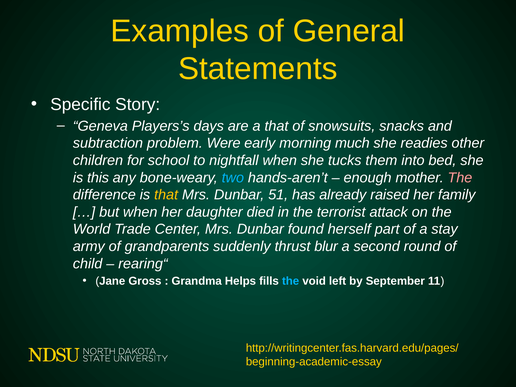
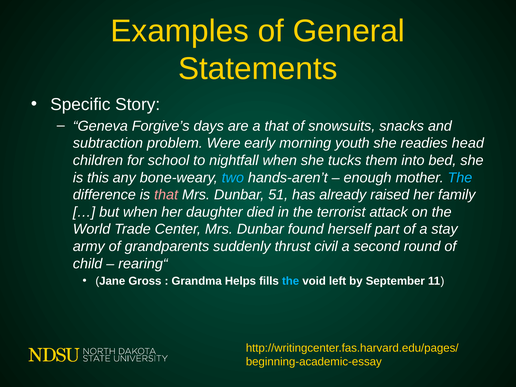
Players’s: Players’s -> Forgive’s
much: much -> youth
other: other -> head
The at (460, 178) colour: pink -> light blue
that at (166, 195) colour: yellow -> pink
blur: blur -> civil
